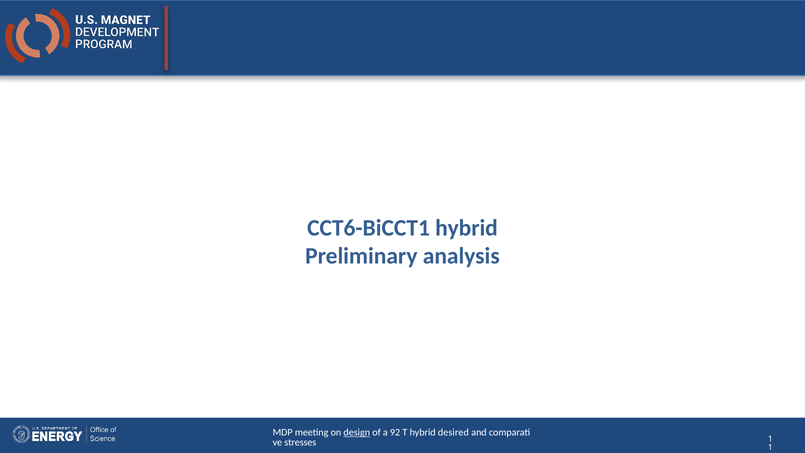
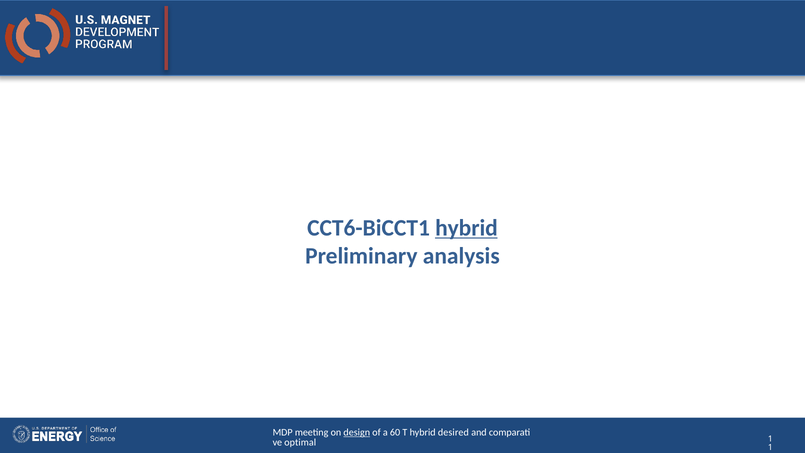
hybrid at (466, 228) underline: none -> present
92: 92 -> 60
stresses: stresses -> optimal
